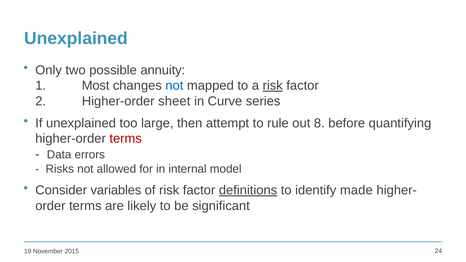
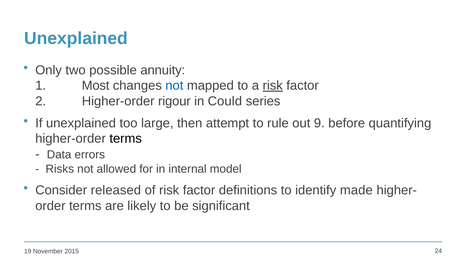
sheet: sheet -> rigour
Curve: Curve -> Could
8: 8 -> 9
terms at (126, 139) colour: red -> black
variables: variables -> released
definitions underline: present -> none
